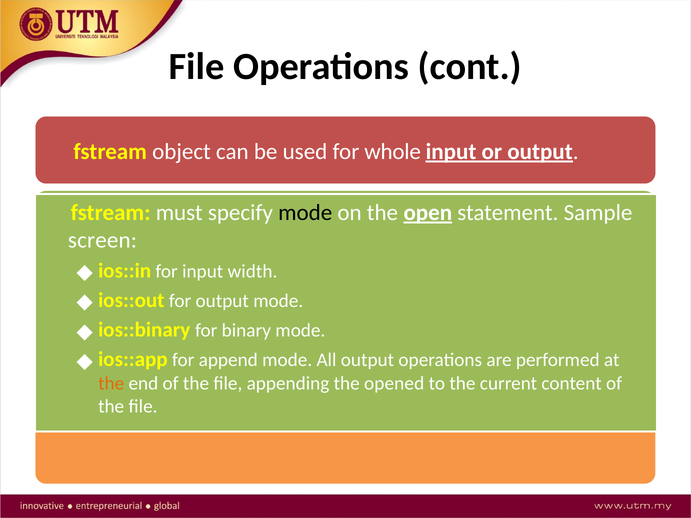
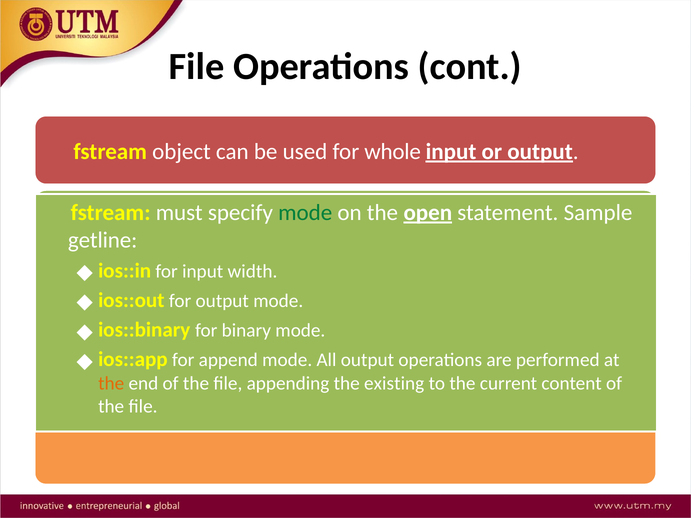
mode at (305, 213) colour: black -> green
screen: screen -> getline
opened: opened -> existing
